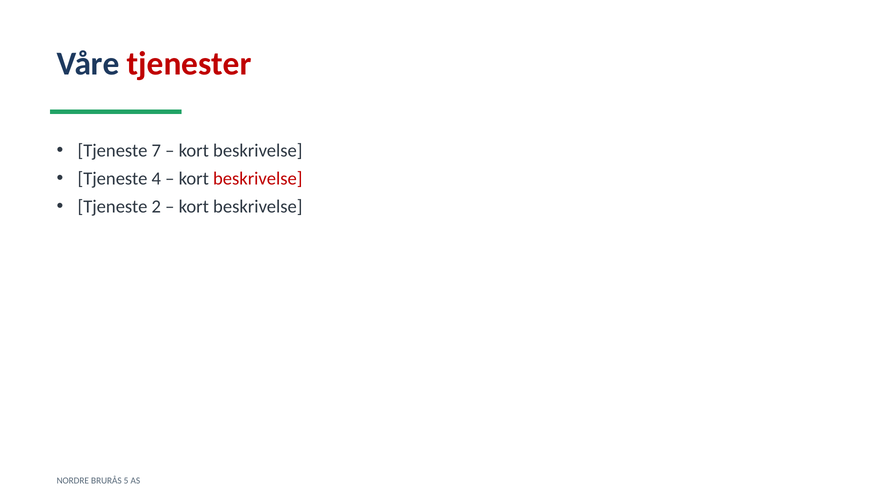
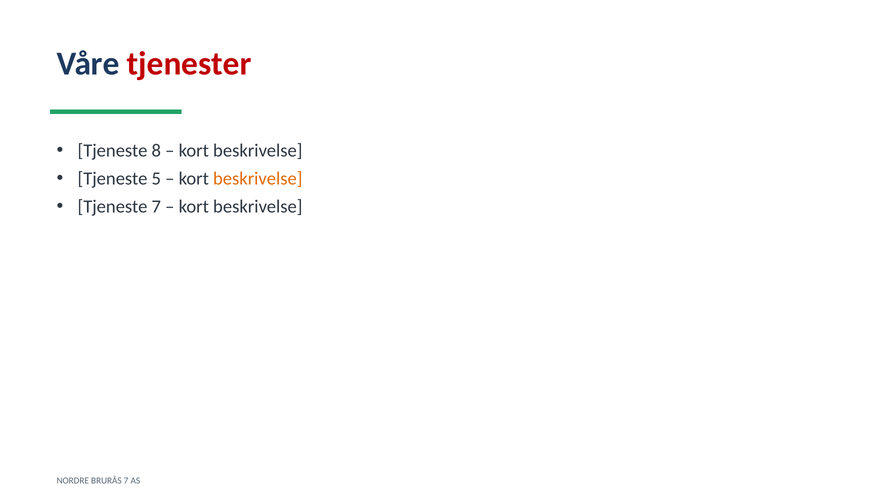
7: 7 -> 8
4: 4 -> 5
beskrivelse at (258, 179) colour: red -> orange
Tjeneste 2: 2 -> 7
BRURÅS 5: 5 -> 7
